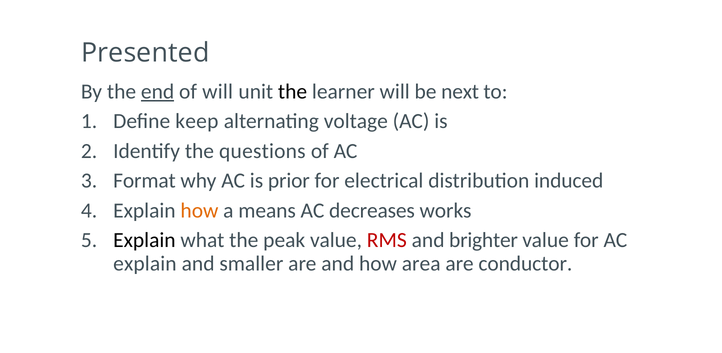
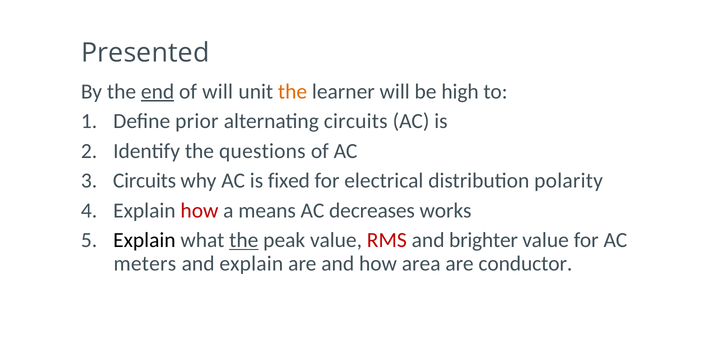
the at (293, 91) colour: black -> orange
next: next -> high
keep: keep -> prior
alternating voltage: voltage -> circuits
Format at (144, 181): Format -> Circuits
prior: prior -> fixed
induced: induced -> polarity
how at (199, 210) colour: orange -> red
the at (244, 240) underline: none -> present
explain at (145, 263): explain -> meters
and smaller: smaller -> explain
